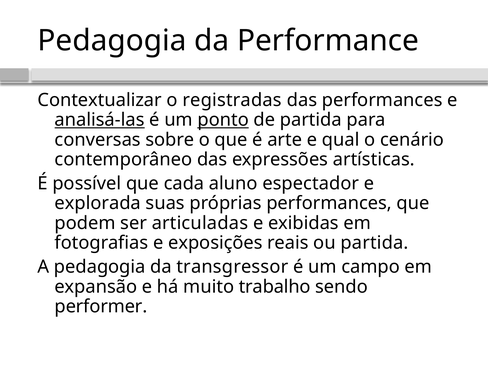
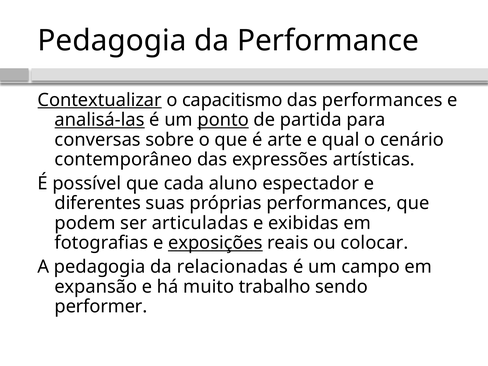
Contextualizar underline: none -> present
registradas: registradas -> capacitismo
explorada: explorada -> diferentes
exposições underline: none -> present
ou partida: partida -> colocar
transgressor: transgressor -> relacionadas
